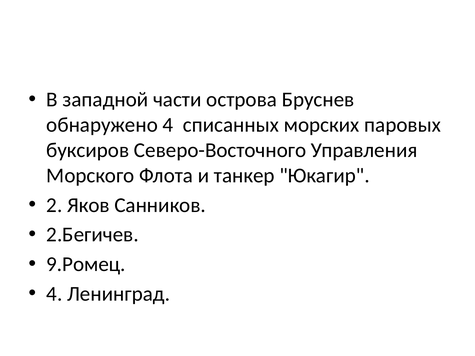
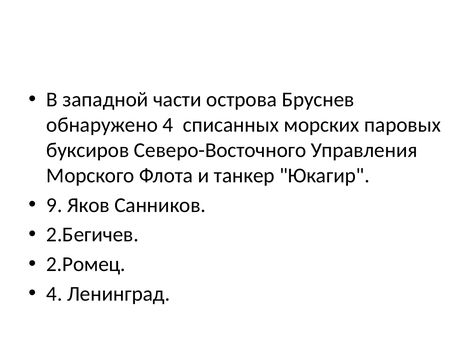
2: 2 -> 9
9.Ромец: 9.Ромец -> 2.Ромец
